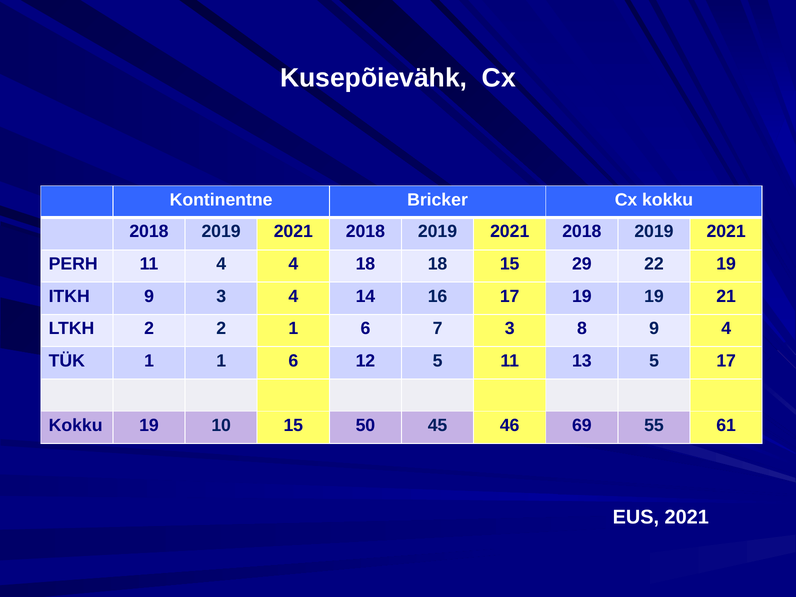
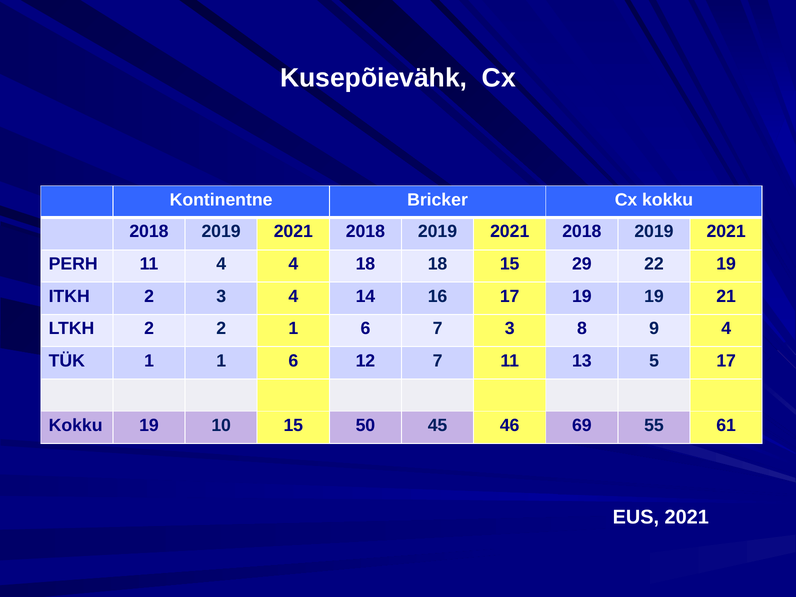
ITKH 9: 9 -> 2
12 5: 5 -> 7
